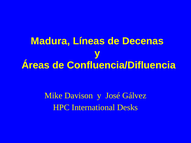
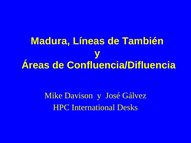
Decenas: Decenas -> También
